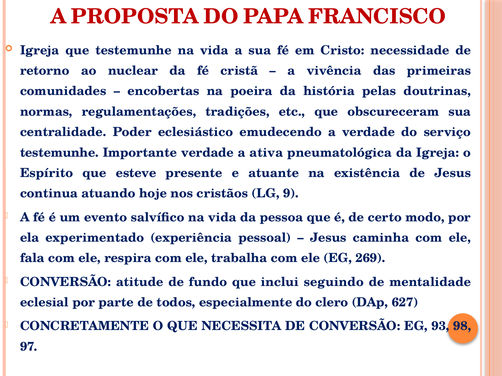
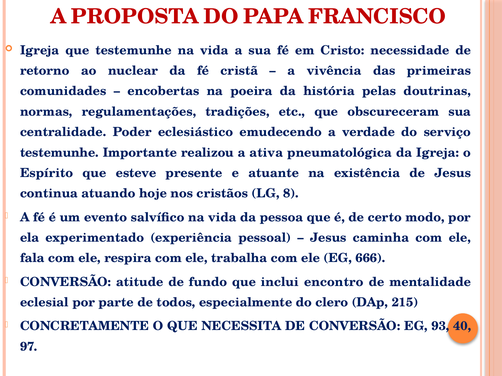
Importante verdade: verdade -> realizou
9: 9 -> 8
269: 269 -> 666
seguindo: seguindo -> encontro
627: 627 -> 215
98: 98 -> 40
